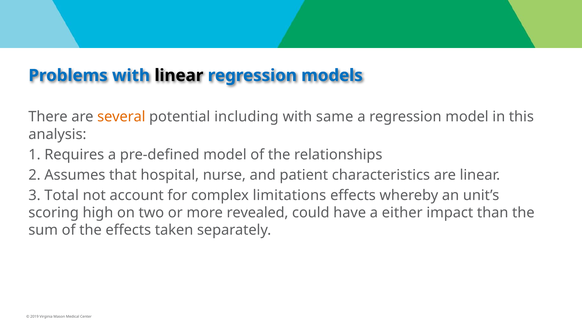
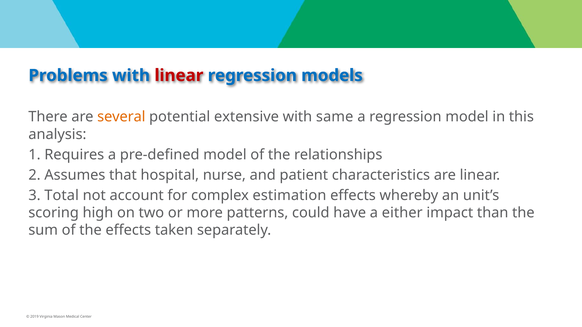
linear at (179, 76) colour: black -> red
including: including -> extensive
limitations: limitations -> estimation
revealed: revealed -> patterns
